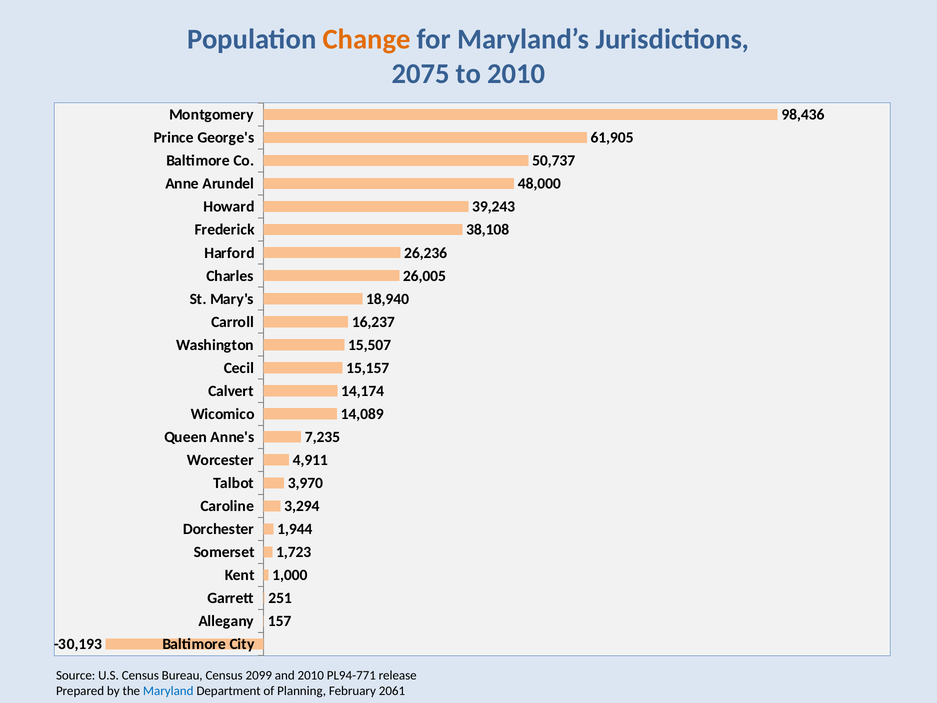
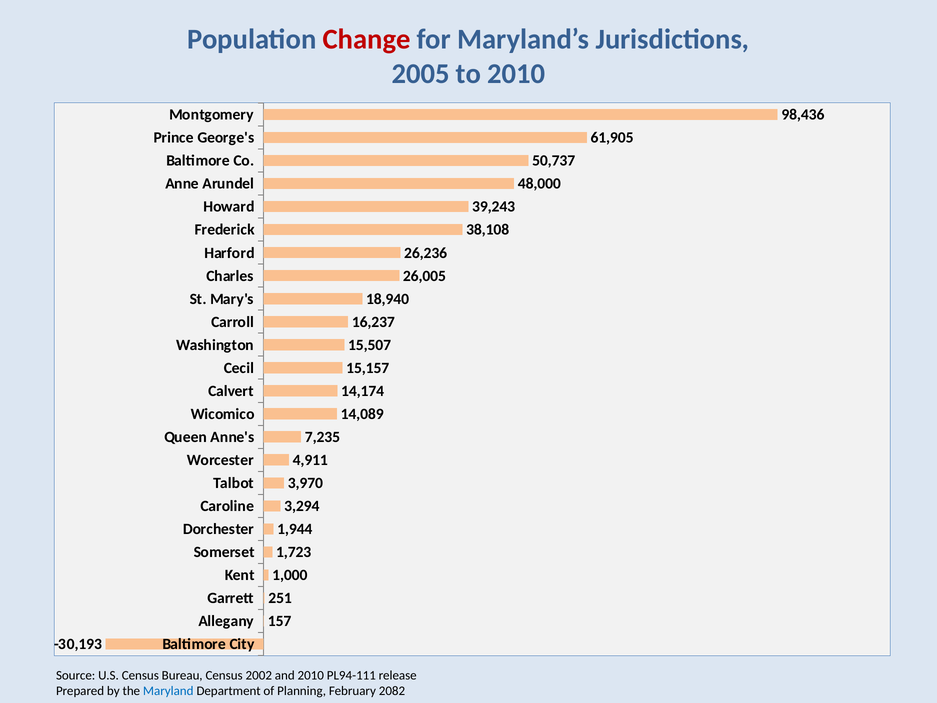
Change colour: orange -> red
2075: 2075 -> 2005
2099: 2099 -> 2002
PL94-771: PL94-771 -> PL94-111
2061: 2061 -> 2082
